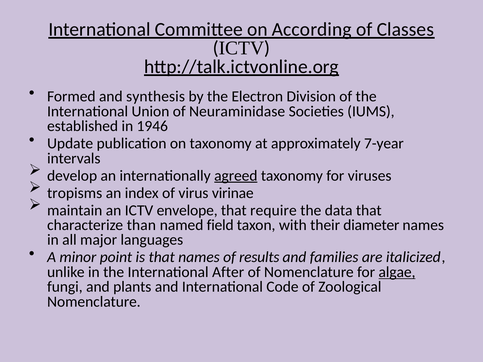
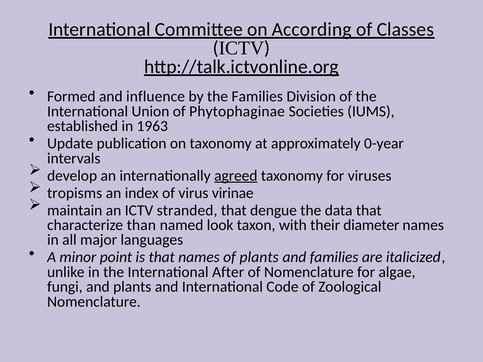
synthesis: synthesis -> influence
the Electron: Electron -> Families
Neuraminidase: Neuraminidase -> Phytophaginae
1946: 1946 -> 1963
7-year: 7-year -> 0-year
envelope: envelope -> stranded
require: require -> dengue
field: field -> look
of results: results -> plants
algae underline: present -> none
